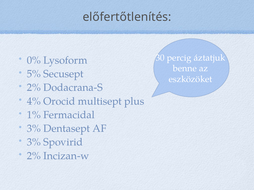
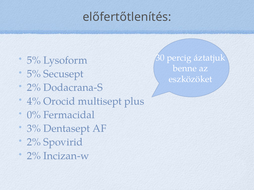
0% at (34, 60): 0% -> 5%
1%: 1% -> 0%
3% at (34, 143): 3% -> 2%
